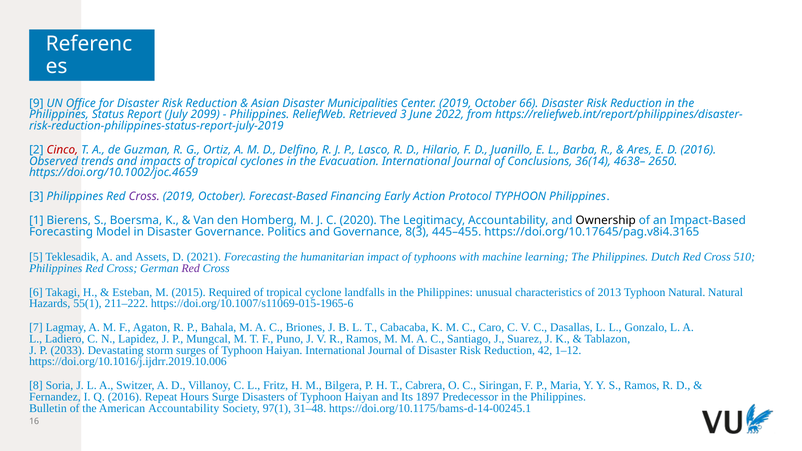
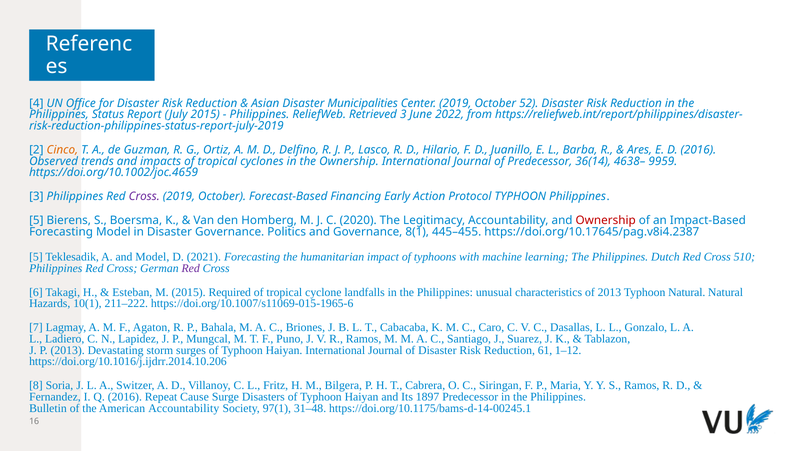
9: 9 -> 4
66: 66 -> 52
July 2099: 2099 -> 2015
Cinco colour: red -> orange
the Evacuation: Evacuation -> Ownership
of Conclusions: Conclusions -> Predecessor
2650: 2650 -> 9959
1 at (36, 221): 1 -> 5
Ownership at (606, 221) colour: black -> red
8(3: 8(3 -> 8(1
https://doi.org/10.17645/pag.v8i4.3165: https://doi.org/10.17645/pag.v8i4.3165 -> https://doi.org/10.17645/pag.v8i4.2387
and Assets: Assets -> Model
55(1: 55(1 -> 10(1
P 2033: 2033 -> 2013
42: 42 -> 61
https://doi.org/10.1016/j.ijdrr.2019.10.006: https://doi.org/10.1016/j.ijdrr.2019.10.006 -> https://doi.org/10.1016/j.ijdrr.2014.10.206
Hours: Hours -> Cause
